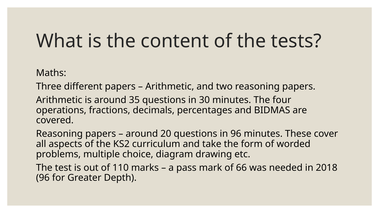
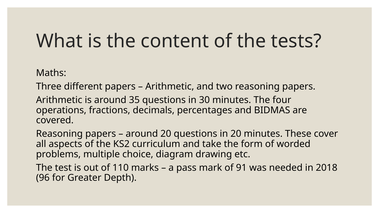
in 96: 96 -> 20
66: 66 -> 91
